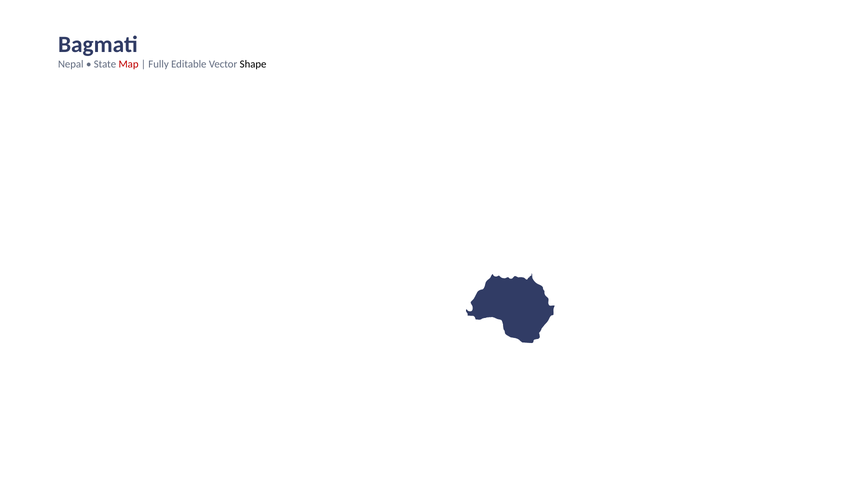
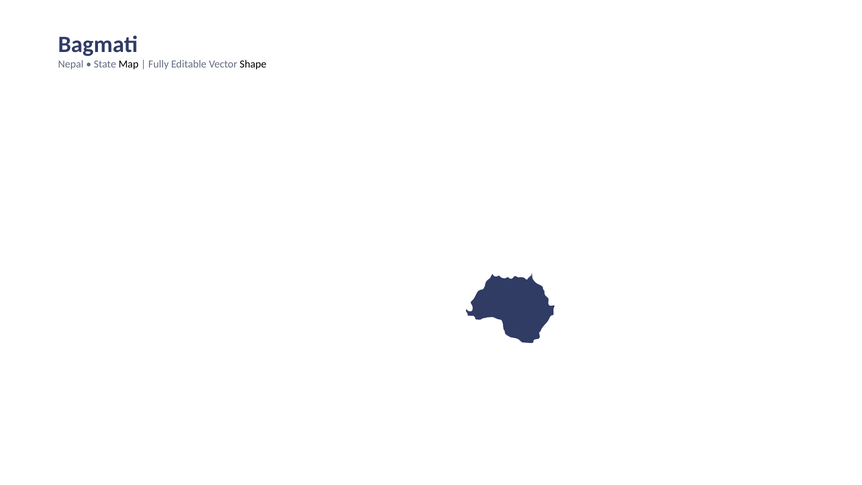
Map colour: red -> black
